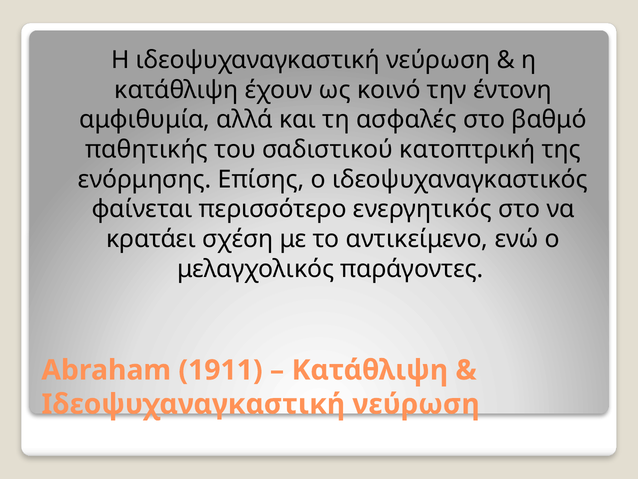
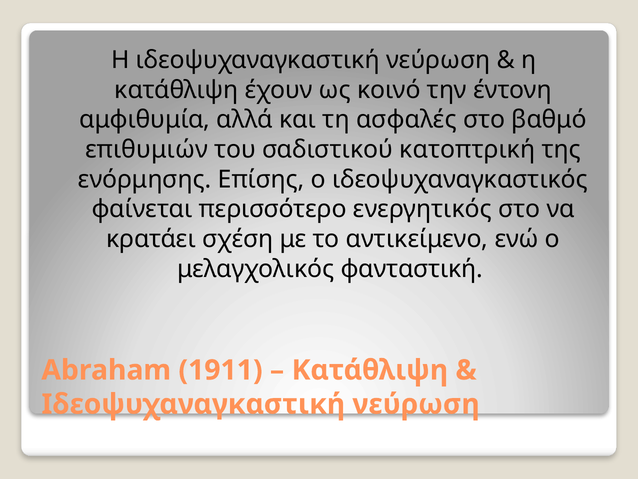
παθητικής: παθητικής -> επιθυμιών
παράγοντες: παράγοντες -> φανταστική
